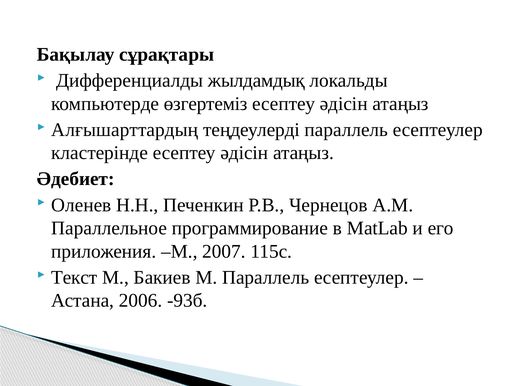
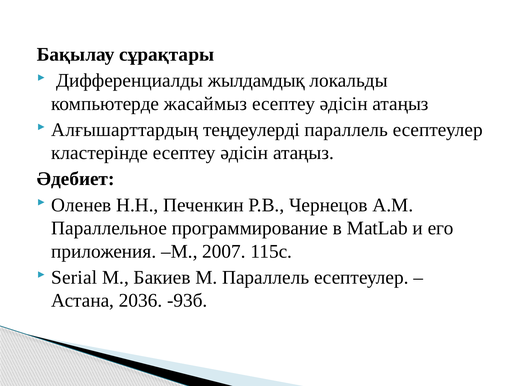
өзгертеміз: өзгертеміз -> жасаймыз
Текст: Текст -> Serial
2006: 2006 -> 2036
